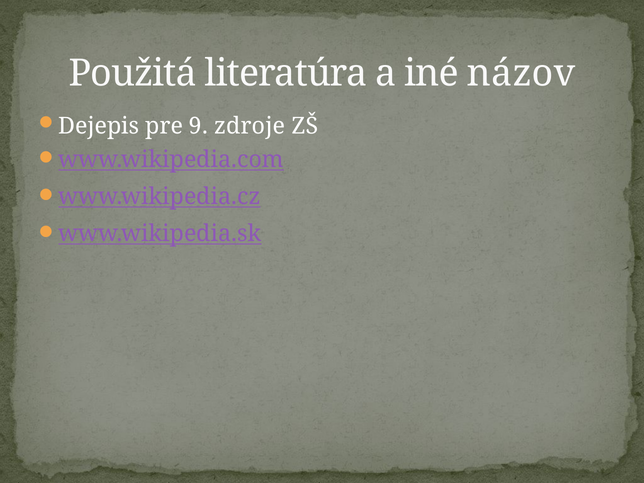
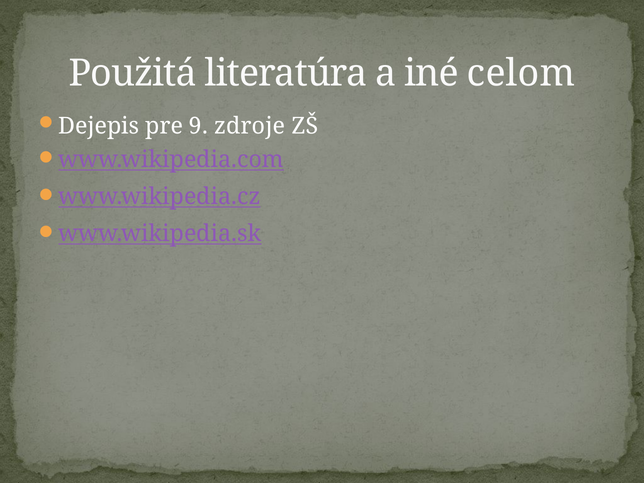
názov: názov -> celom
